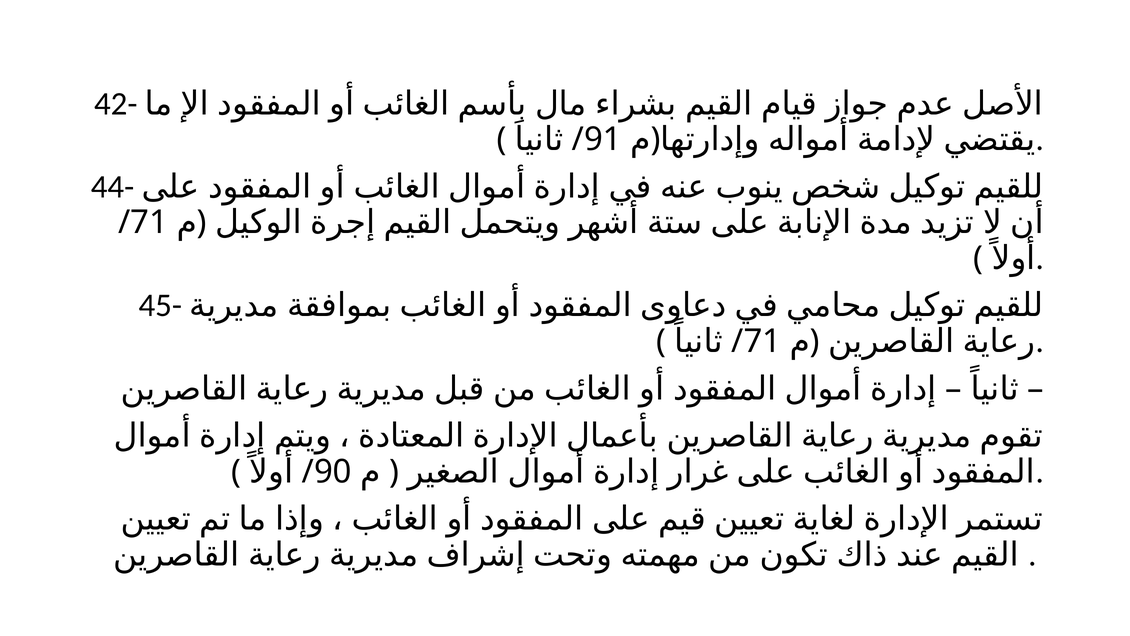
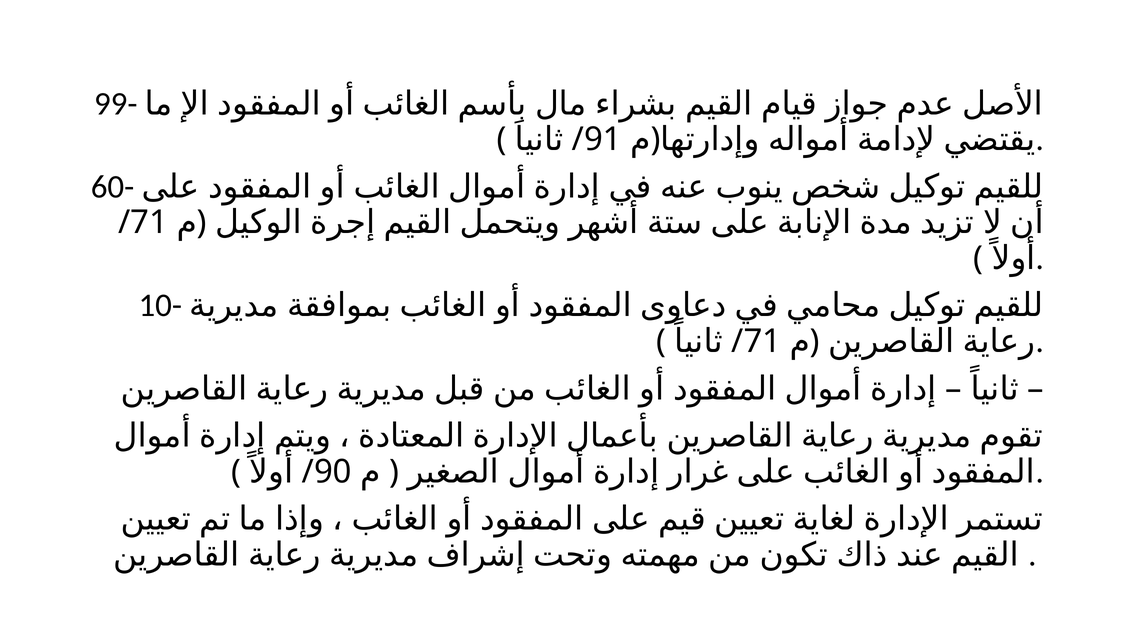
42-: 42- -> 99-
44-: 44- -> 60-
45-: 45- -> 10-
